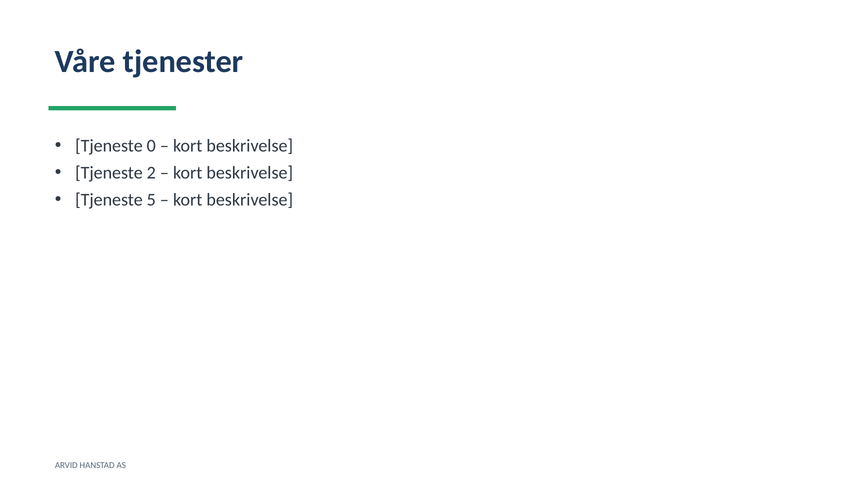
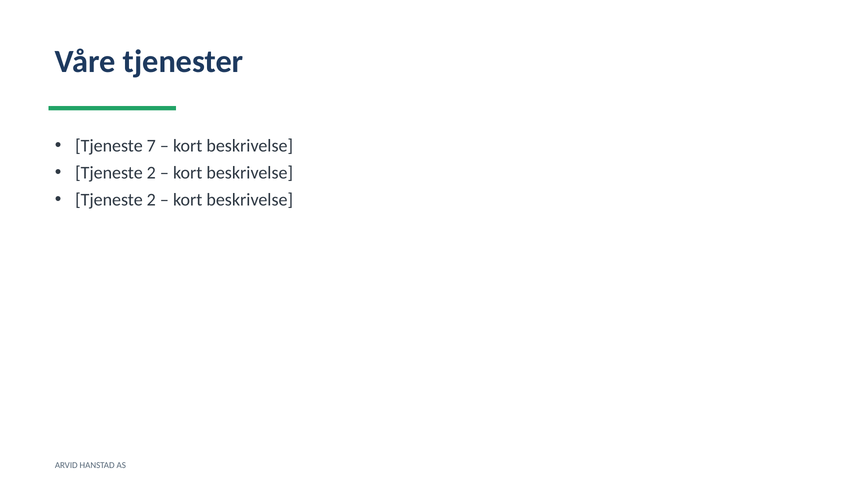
0: 0 -> 7
5 at (151, 200): 5 -> 2
